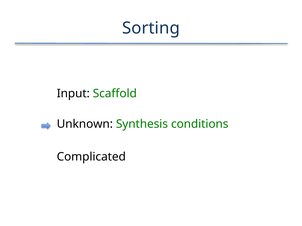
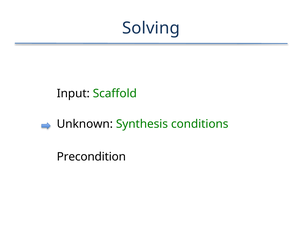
Sorting: Sorting -> Solving
Complicated: Complicated -> Precondition
